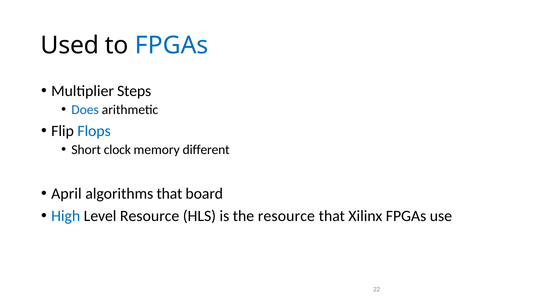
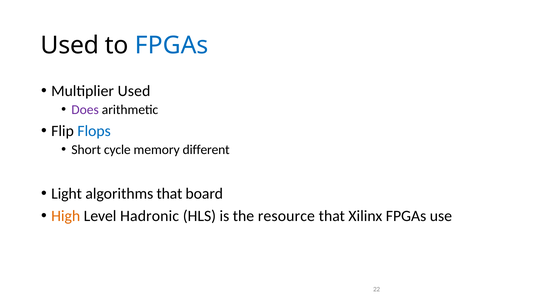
Multiplier Steps: Steps -> Used
Does colour: blue -> purple
clock: clock -> cycle
April: April -> Light
High colour: blue -> orange
Level Resource: Resource -> Hadronic
